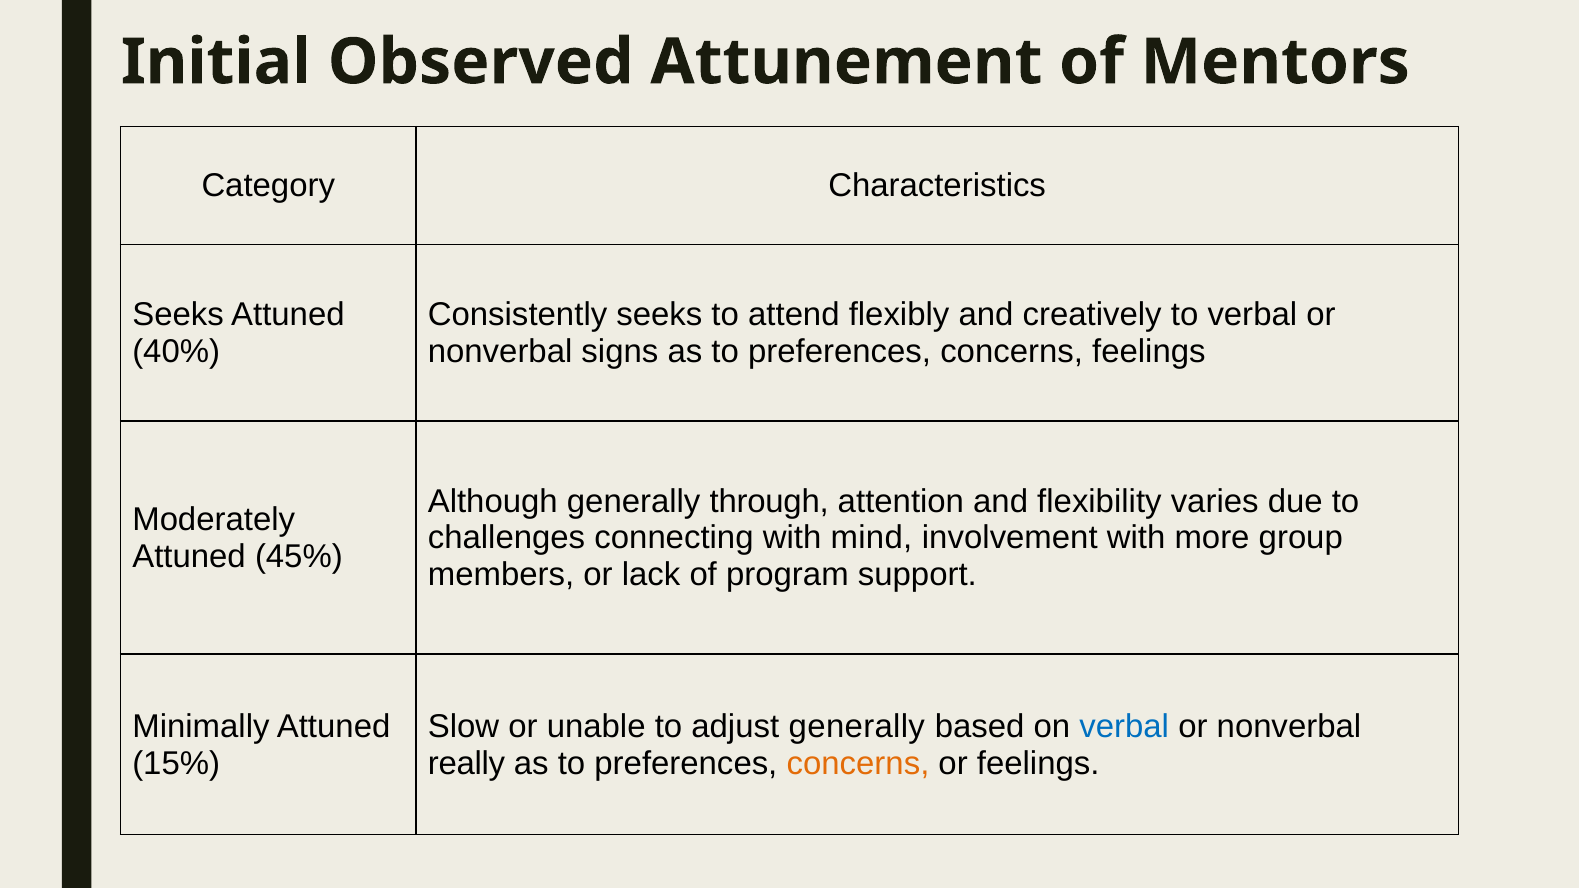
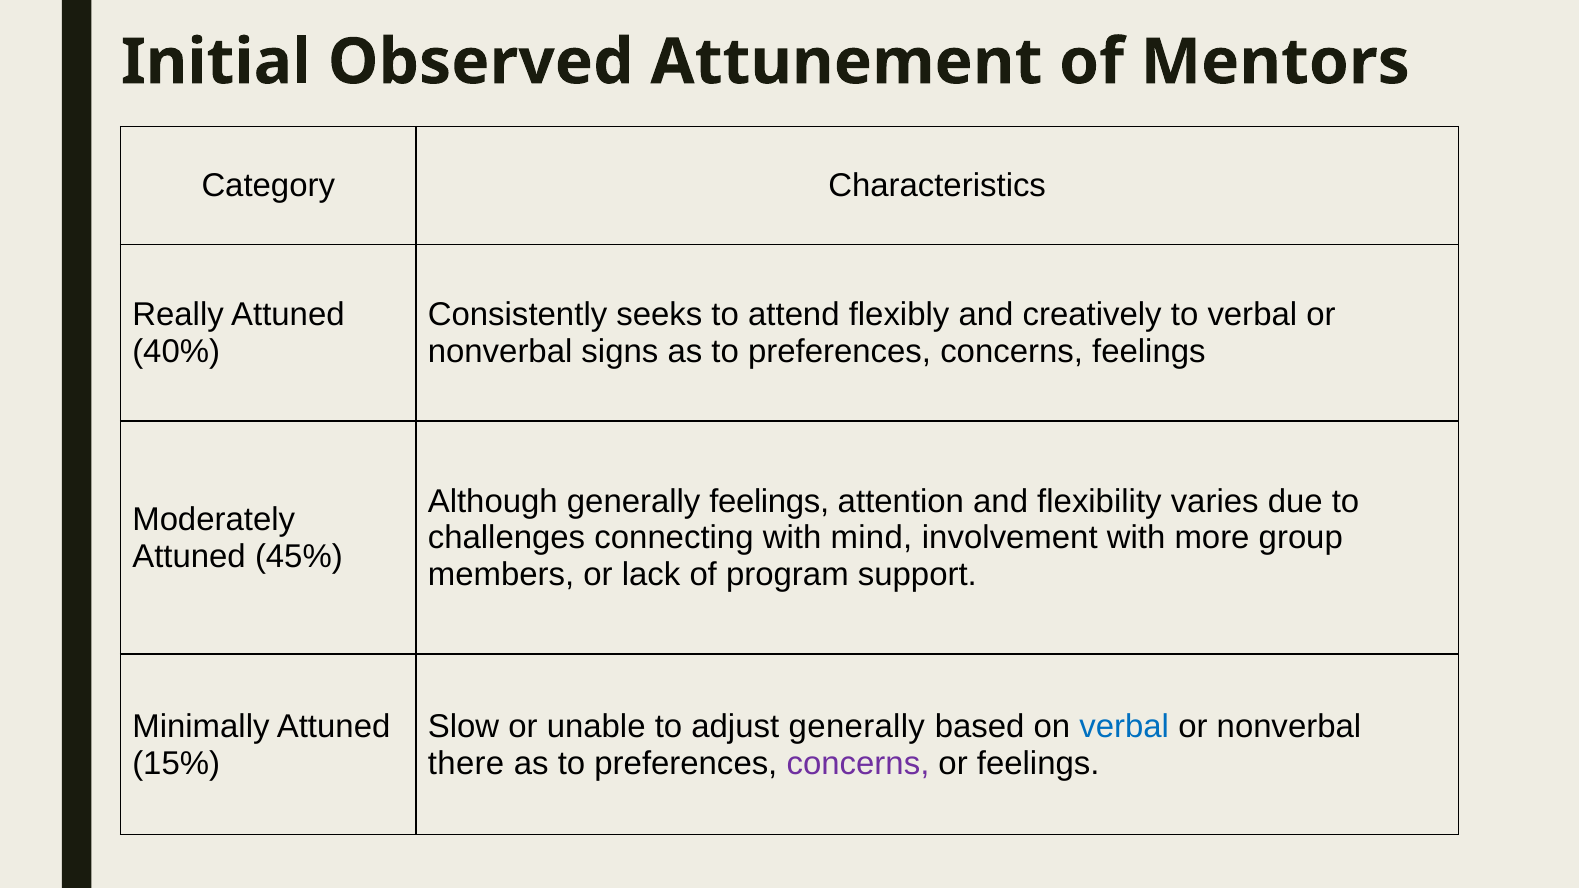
Seeks at (178, 315): Seeks -> Really
generally through: through -> feelings
really: really -> there
concerns at (858, 763) colour: orange -> purple
